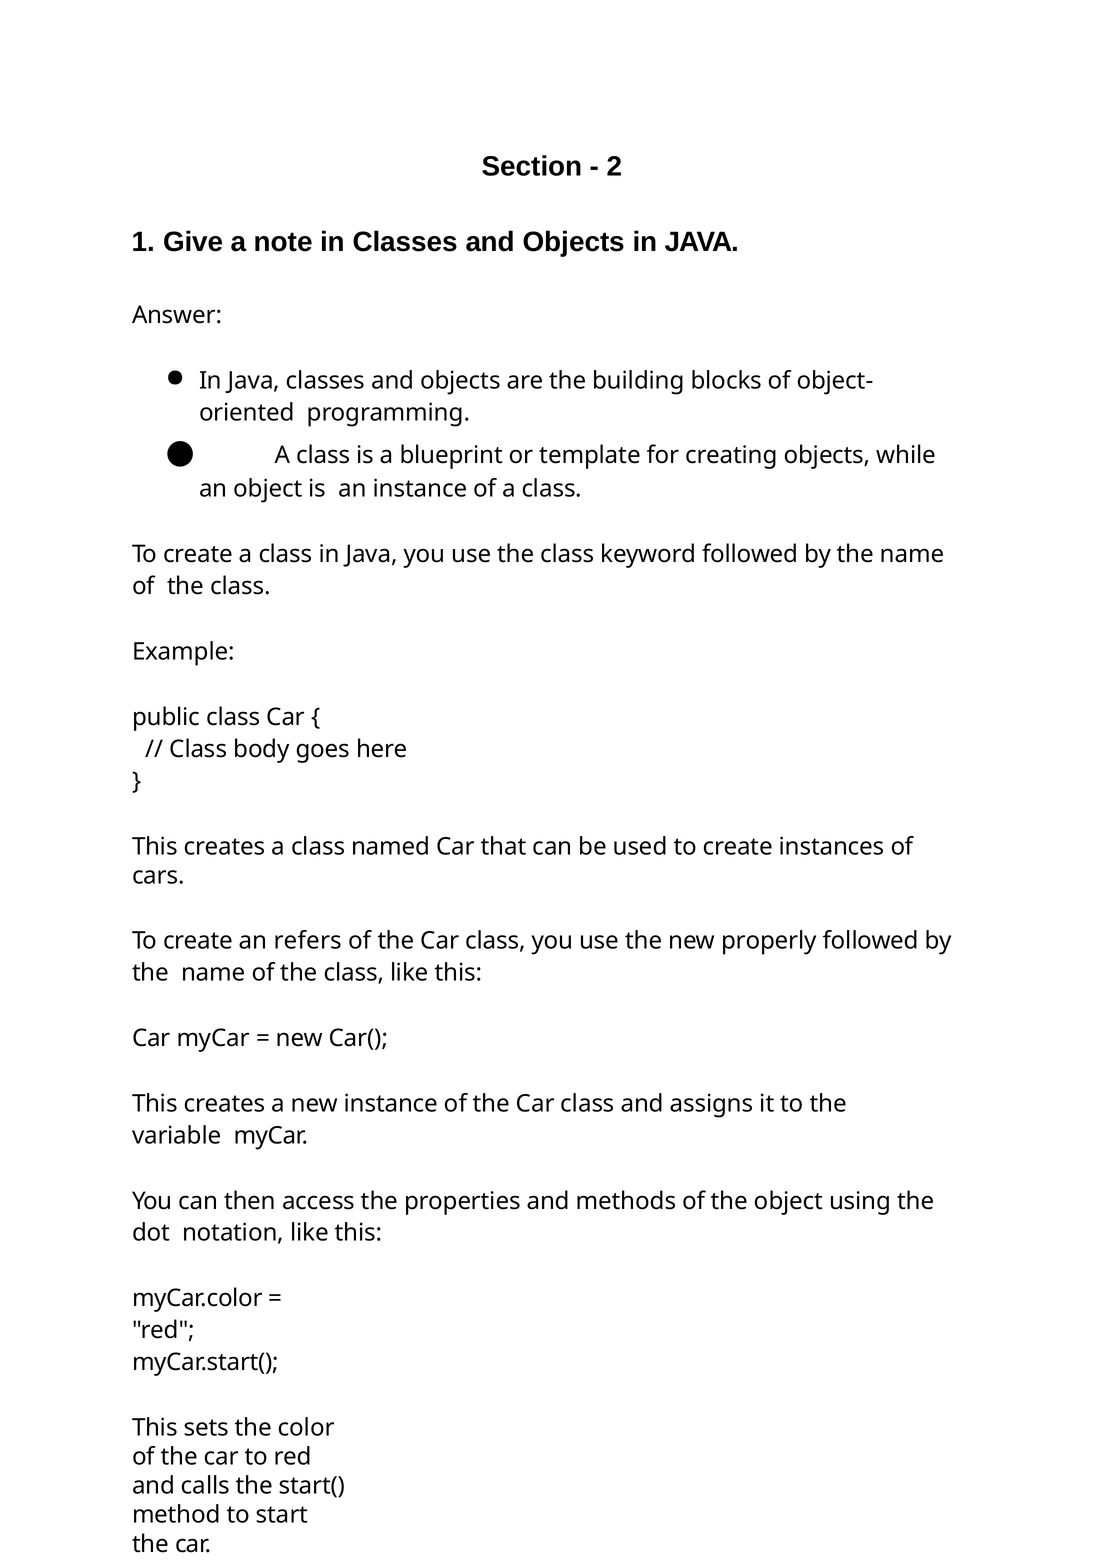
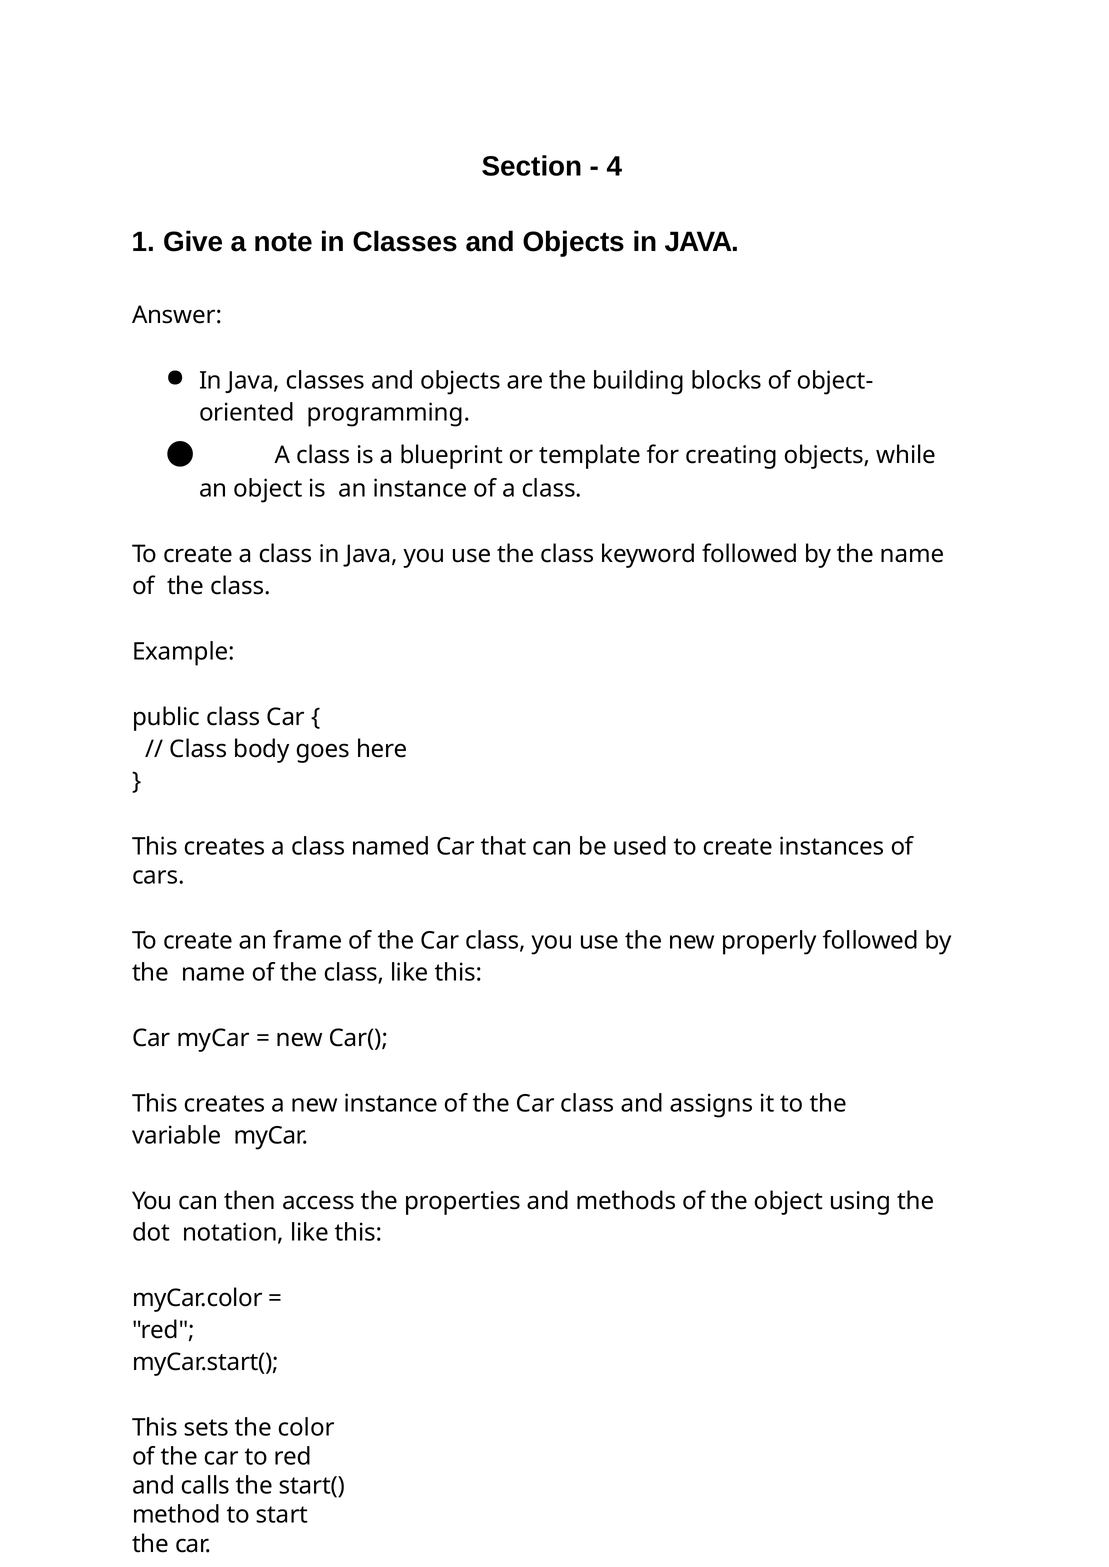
2: 2 -> 4
refers: refers -> frame
